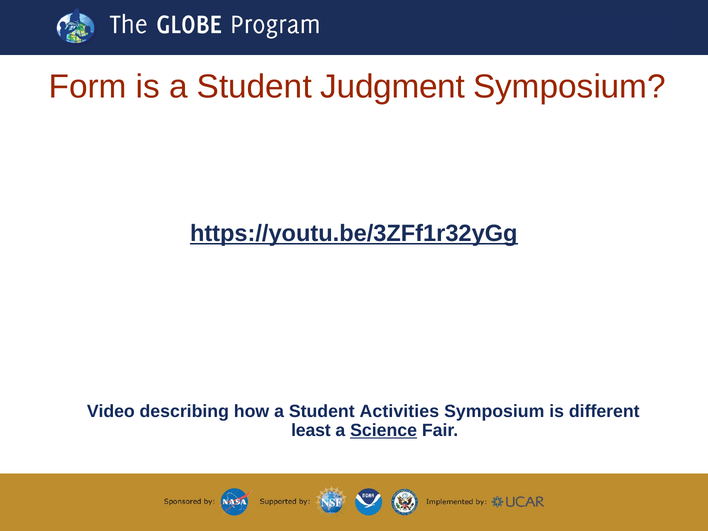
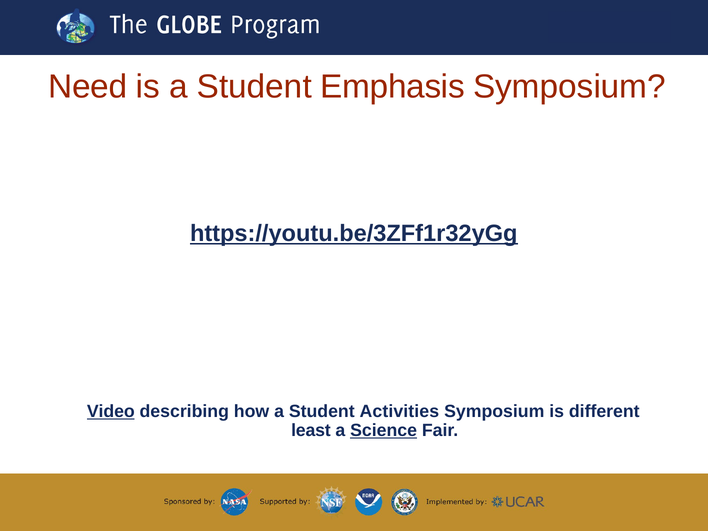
Form: Form -> Need
Judgment: Judgment -> Emphasis
Video underline: none -> present
